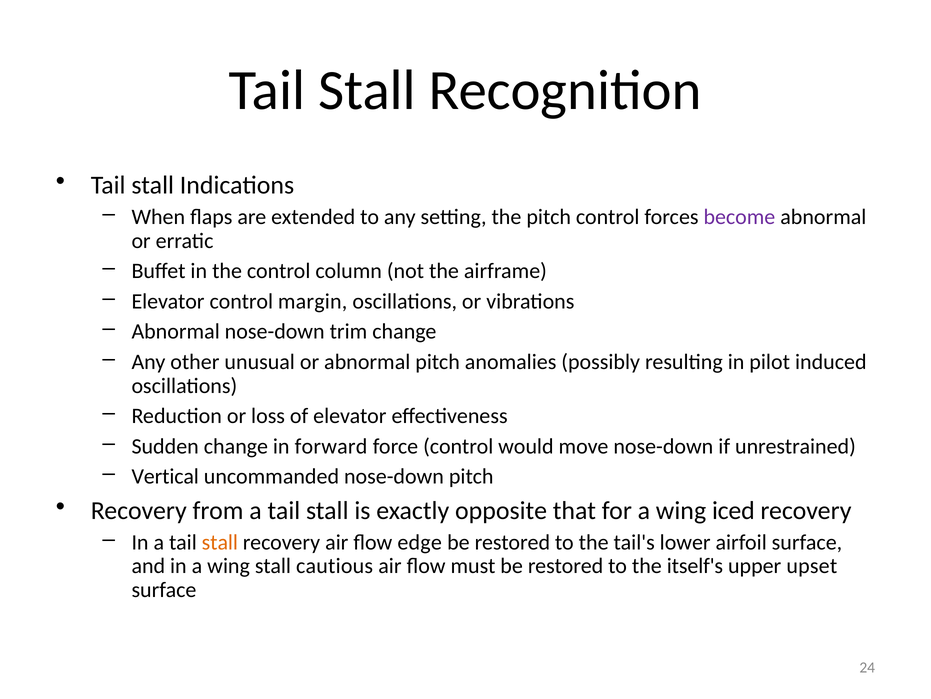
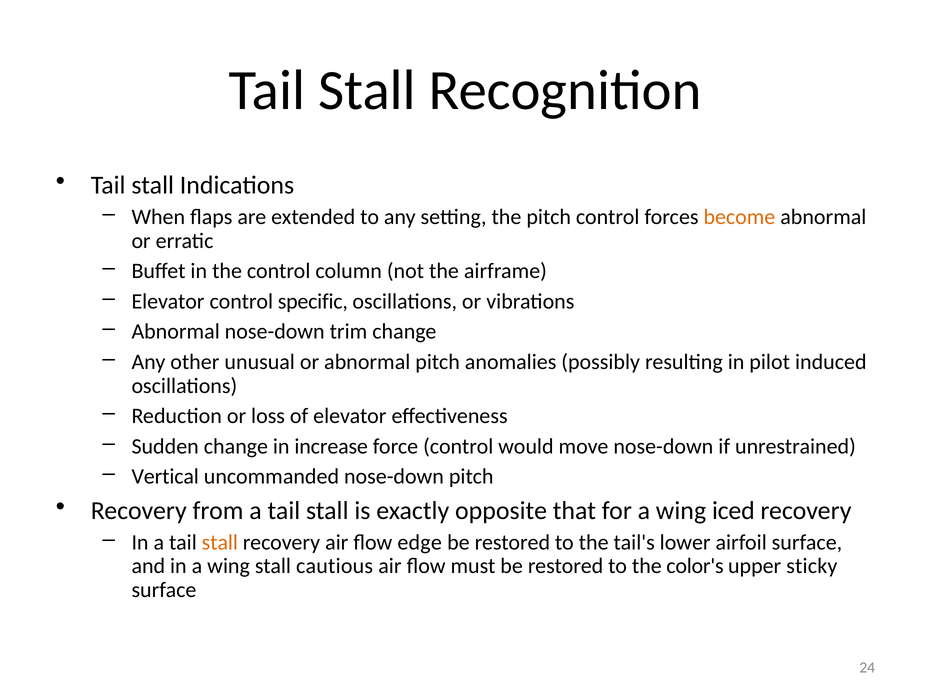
become colour: purple -> orange
margin: margin -> specific
forward: forward -> increase
itself's: itself's -> color's
upset: upset -> sticky
